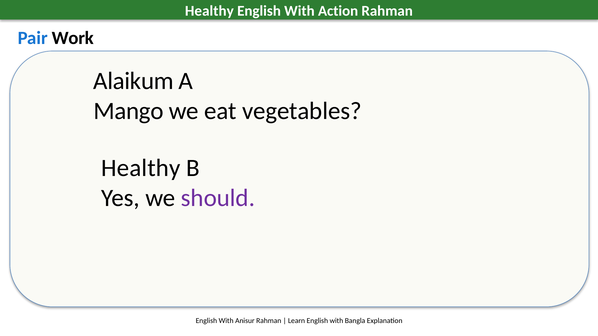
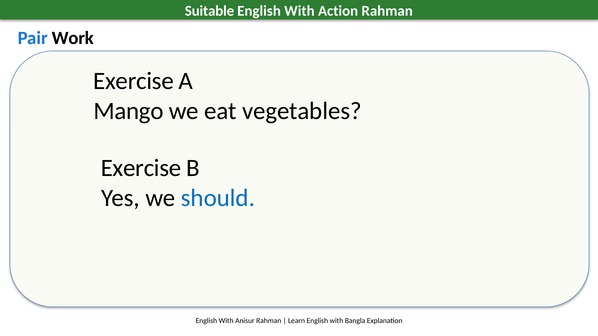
Healthy at (209, 11): Healthy -> Suitable
Alaikum at (133, 81): Alaikum -> Exercise
Healthy at (141, 168): Healthy -> Exercise
should colour: purple -> blue
